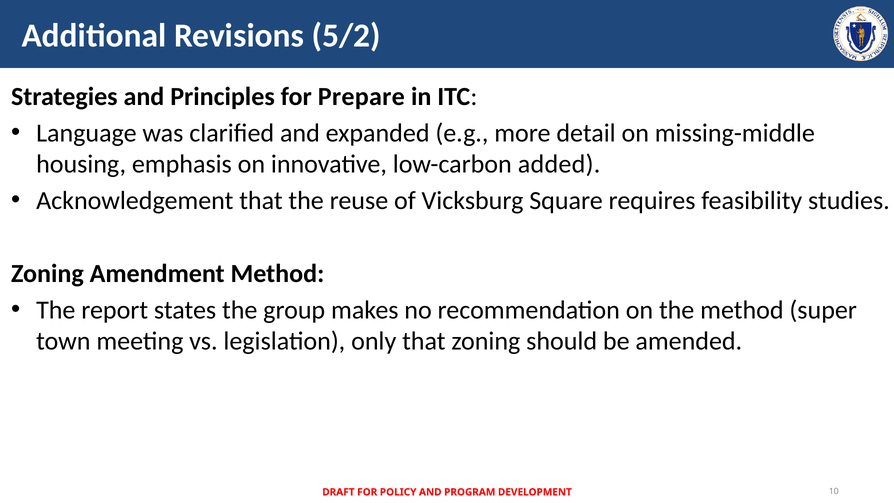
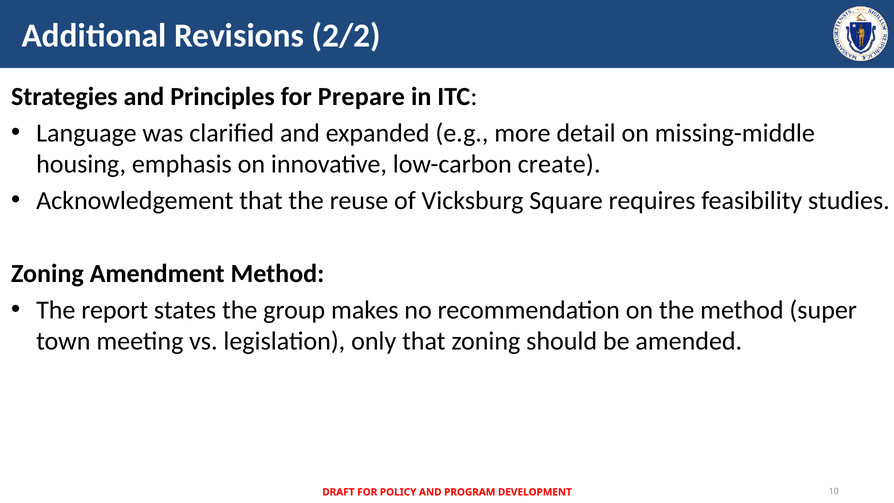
5/2: 5/2 -> 2/2
added: added -> create
